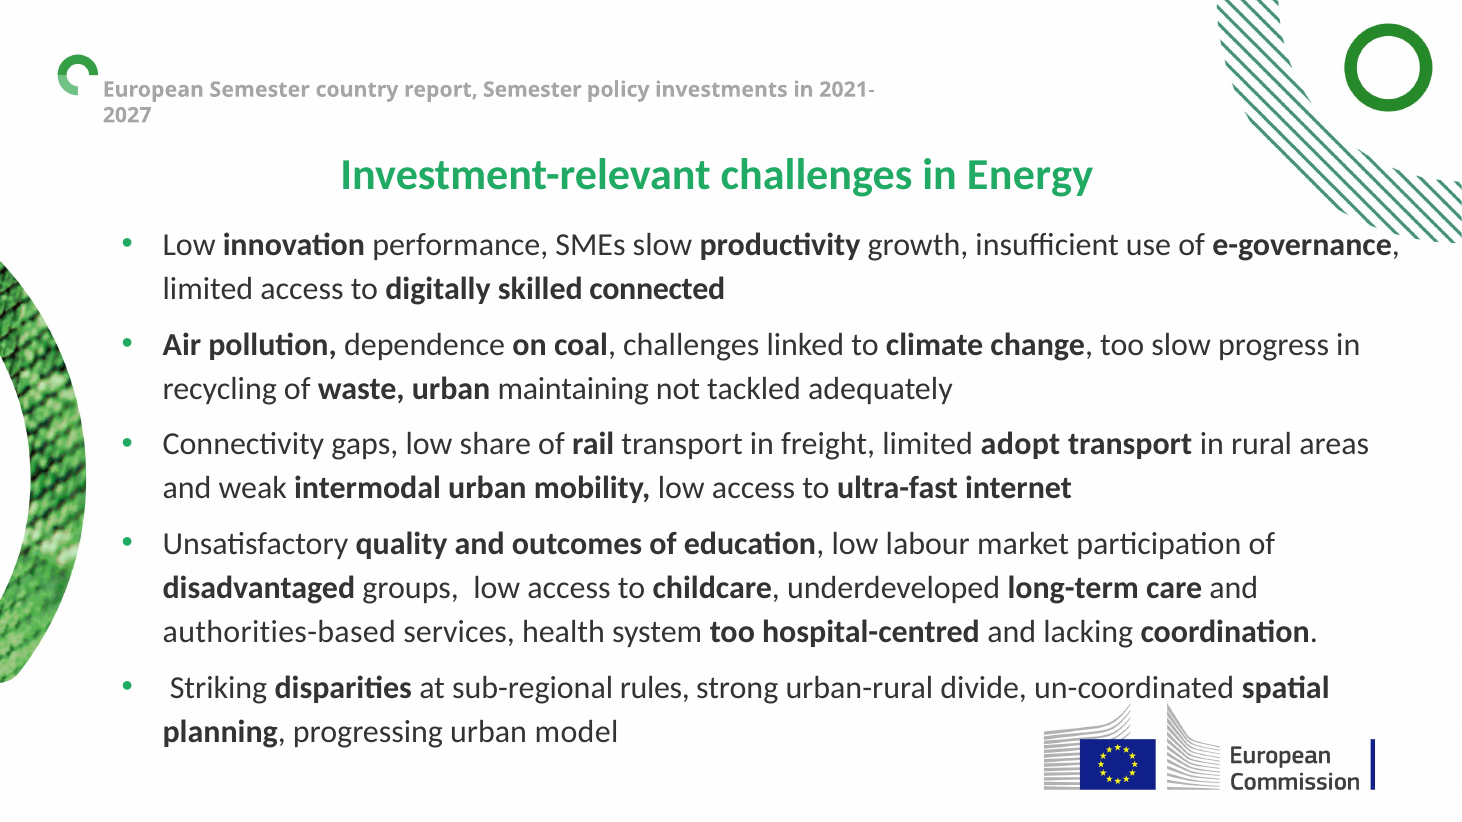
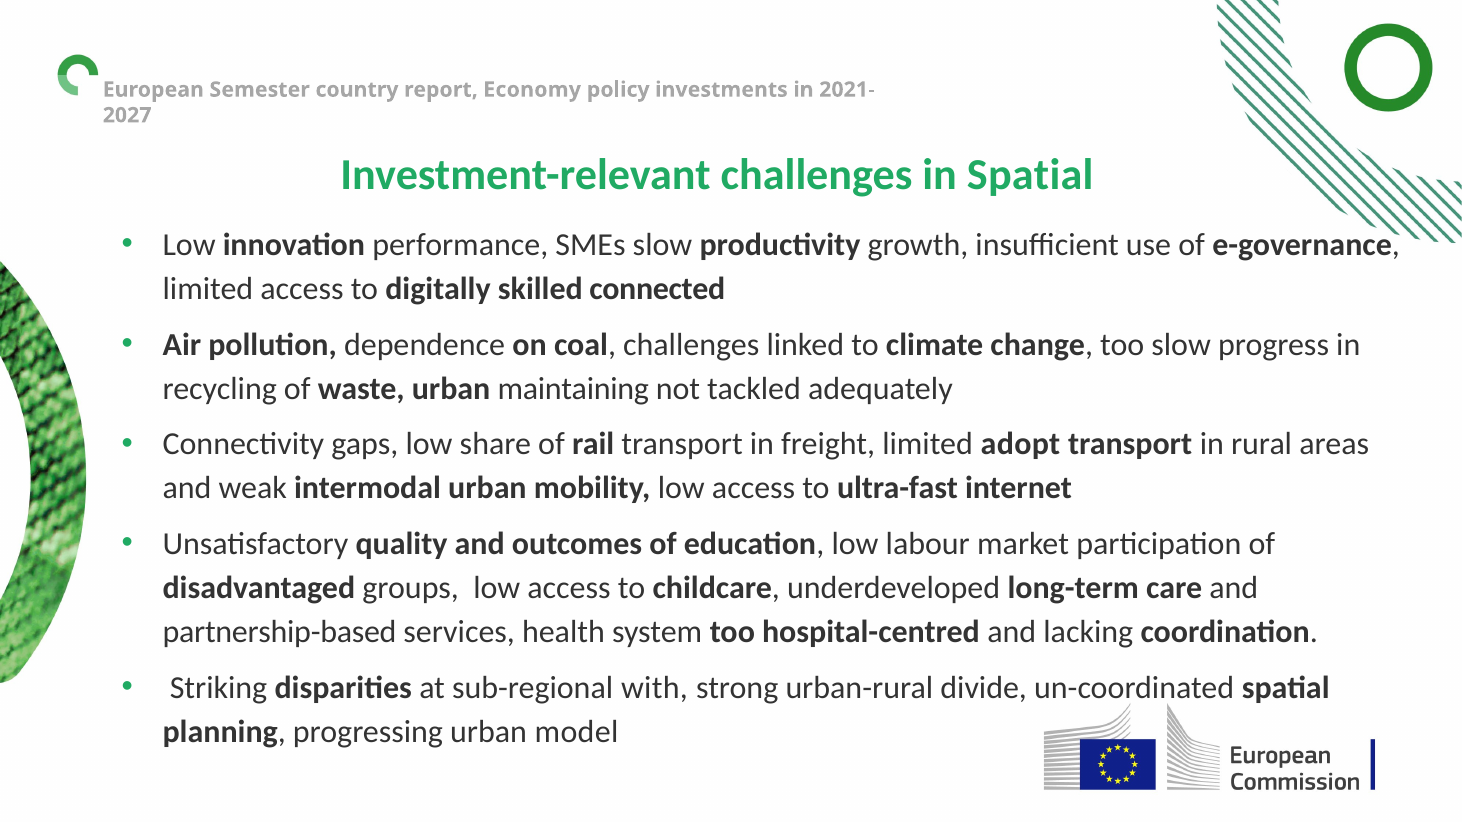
report Semester: Semester -> Economy
in Energy: Energy -> Spatial
authorities-based: authorities-based -> partnership-based
rules: rules -> with
